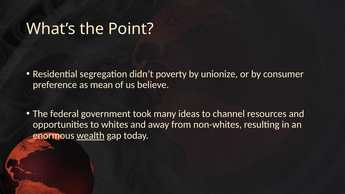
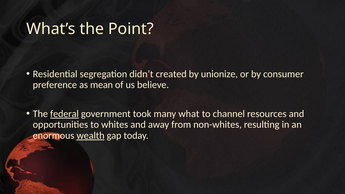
poverty: poverty -> created
federal underline: none -> present
ideas: ideas -> what
